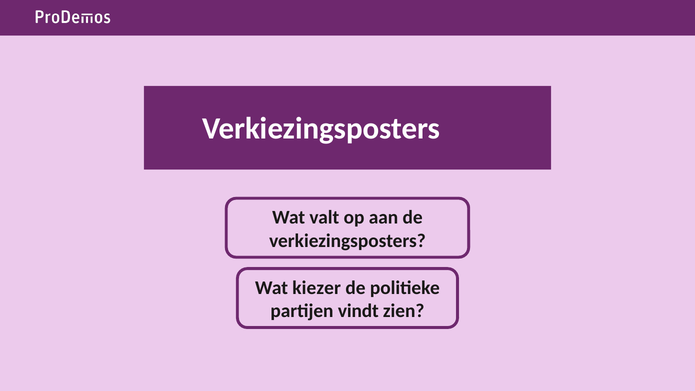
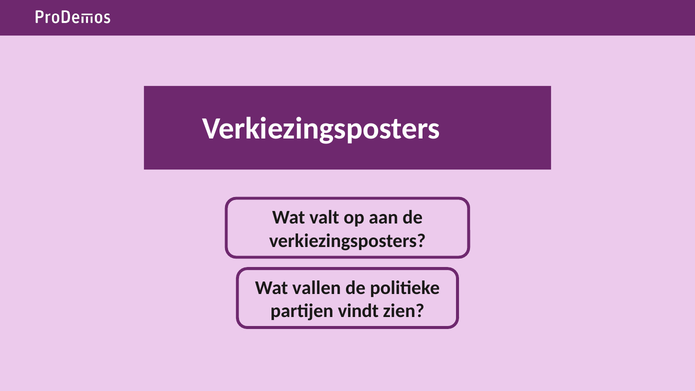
kiezer: kiezer -> vallen
